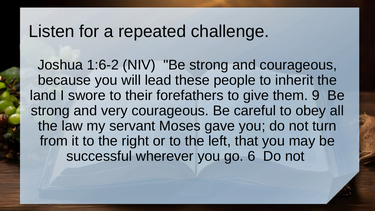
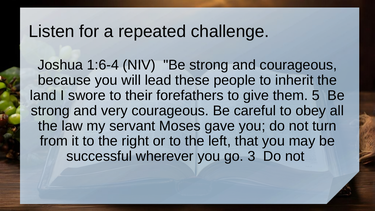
1:6-2: 1:6-2 -> 1:6-4
9: 9 -> 5
6: 6 -> 3
